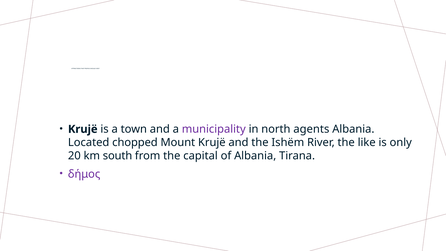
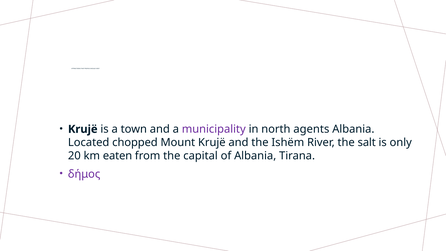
like: like -> salt
south: south -> eaten
